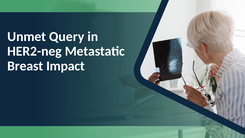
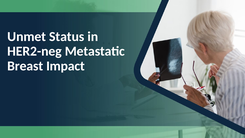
Query: Query -> Status
